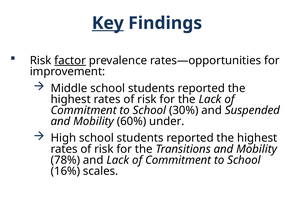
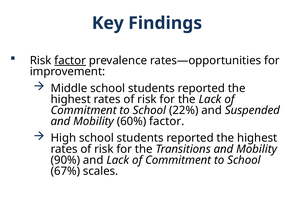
Key underline: present -> none
30%: 30% -> 22%
60% under: under -> factor
78%: 78% -> 90%
16%: 16% -> 67%
